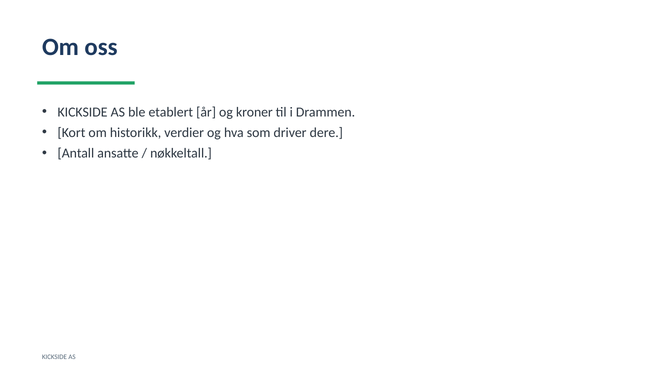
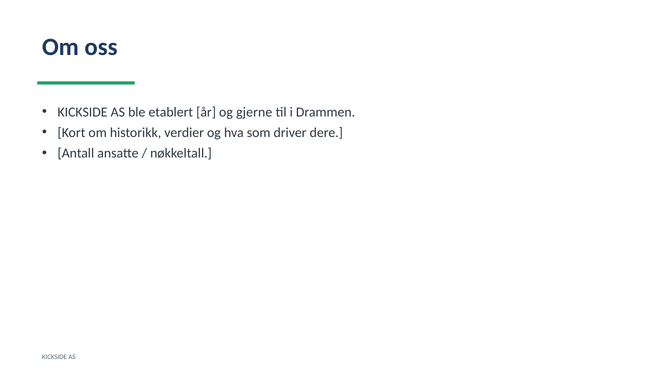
kroner: kroner -> gjerne
